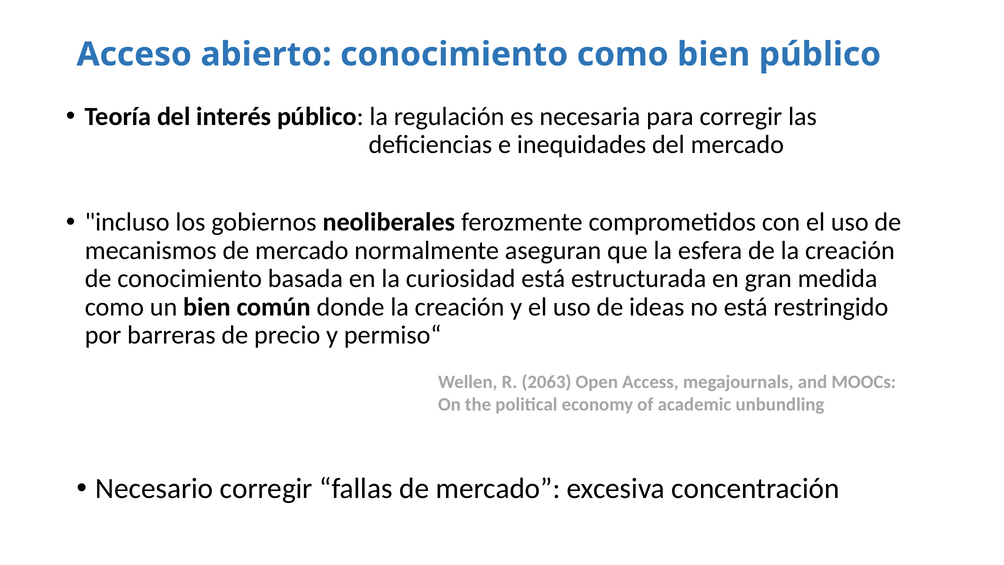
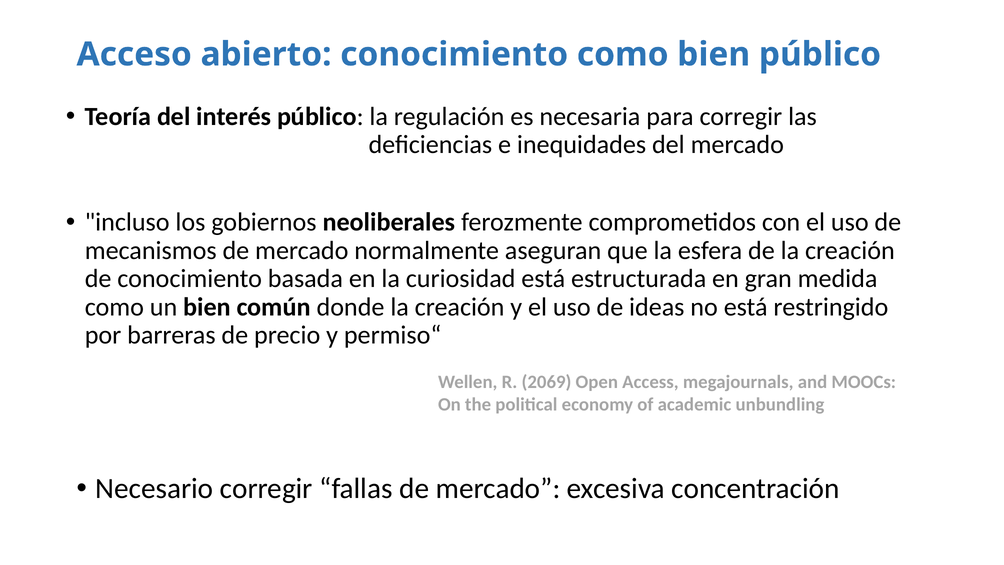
2063: 2063 -> 2069
